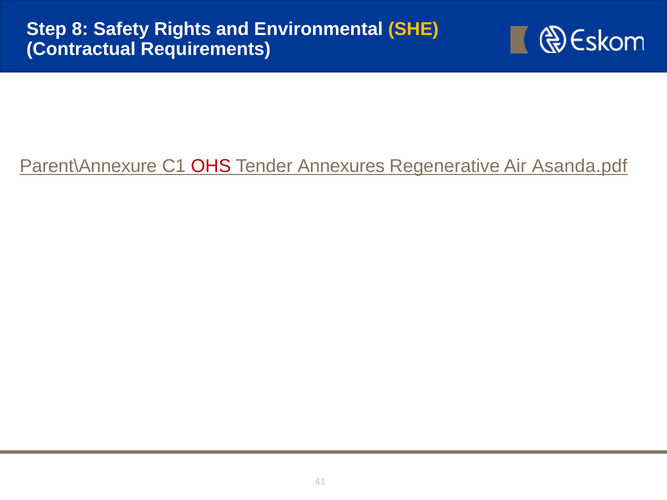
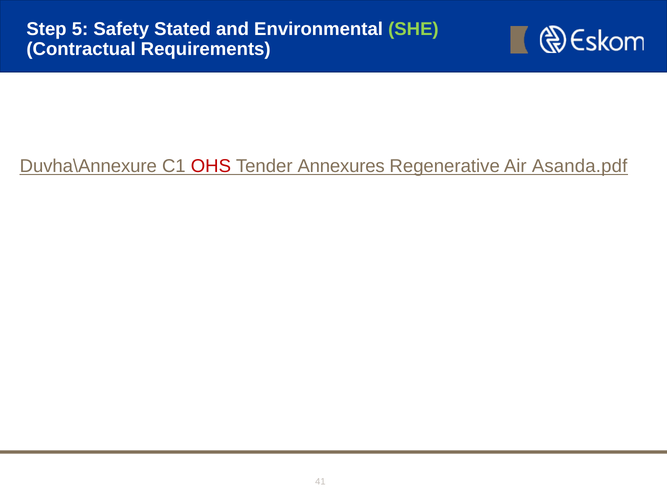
8: 8 -> 5
Rights: Rights -> Stated
SHE colour: yellow -> light green
Parent\Annexure: Parent\Annexure -> Duvha\Annexure
